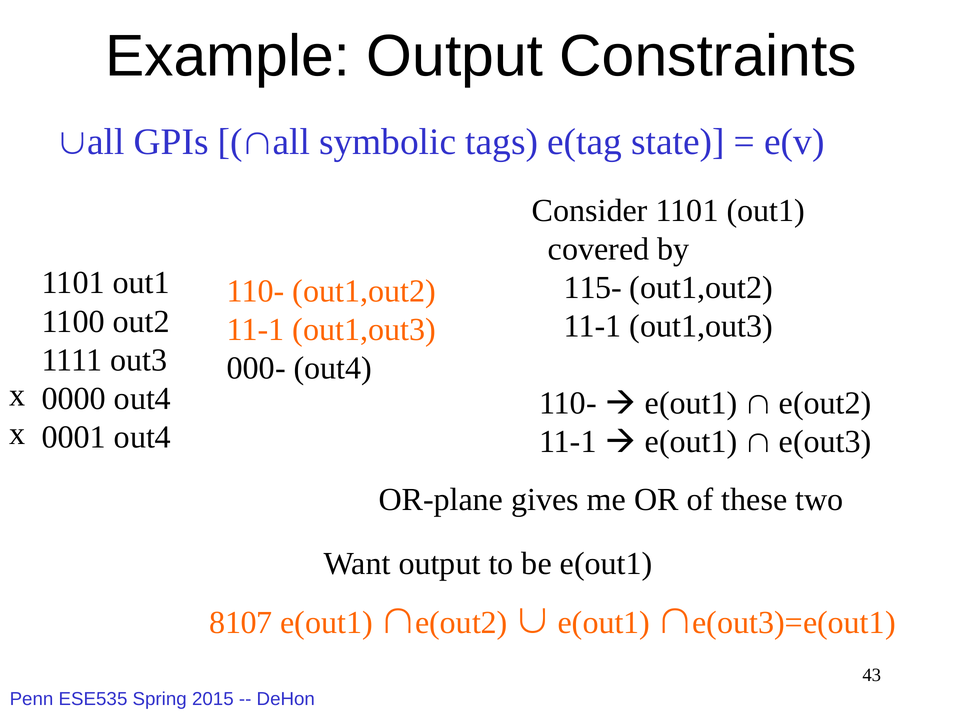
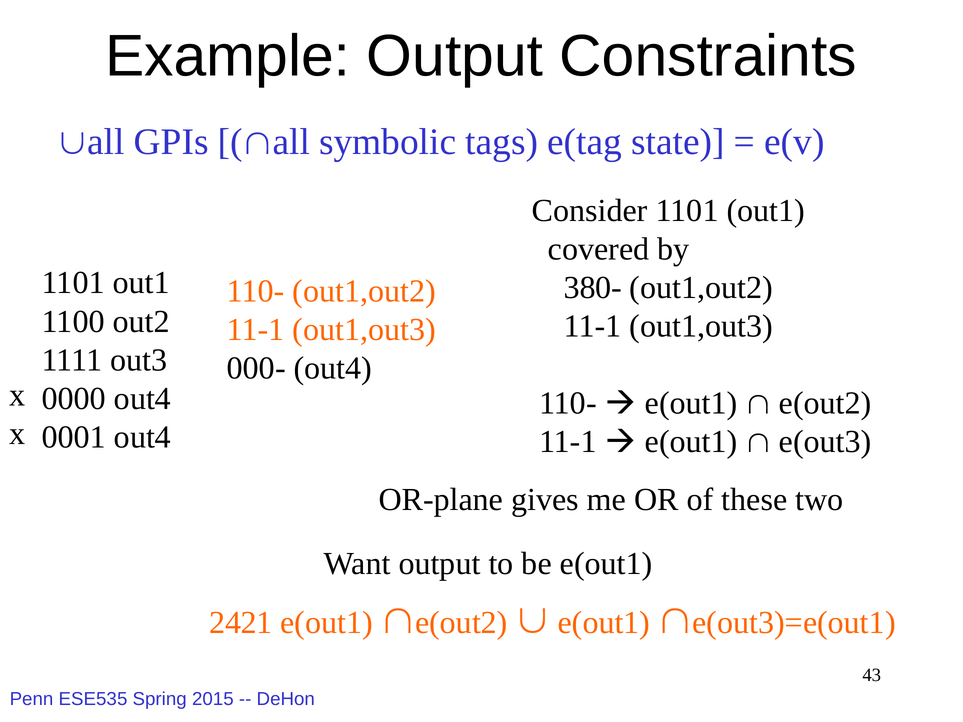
115-: 115- -> 380-
8107: 8107 -> 2421
